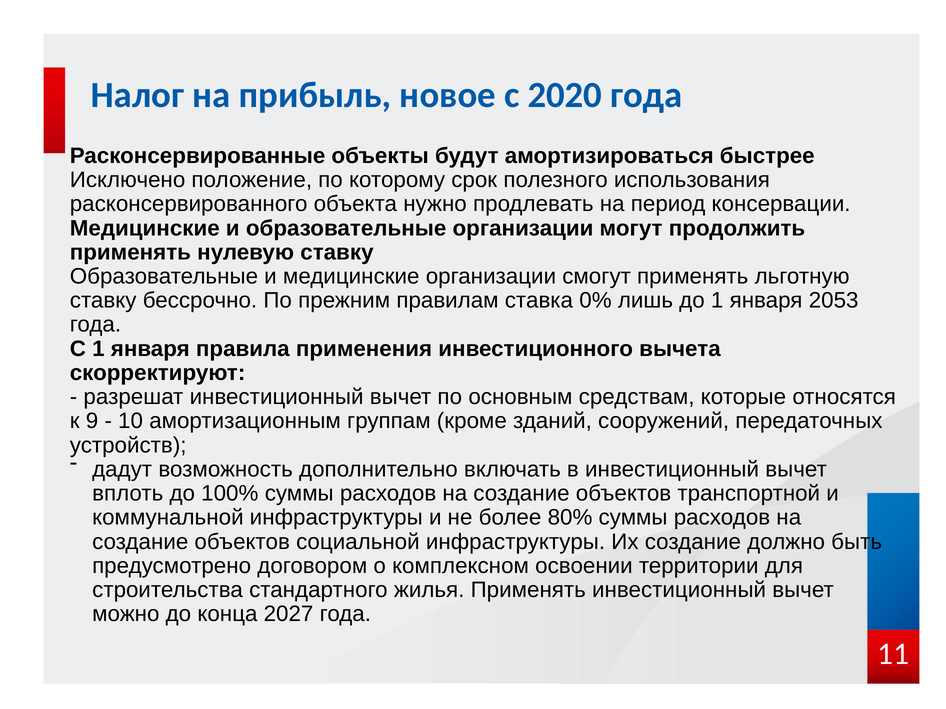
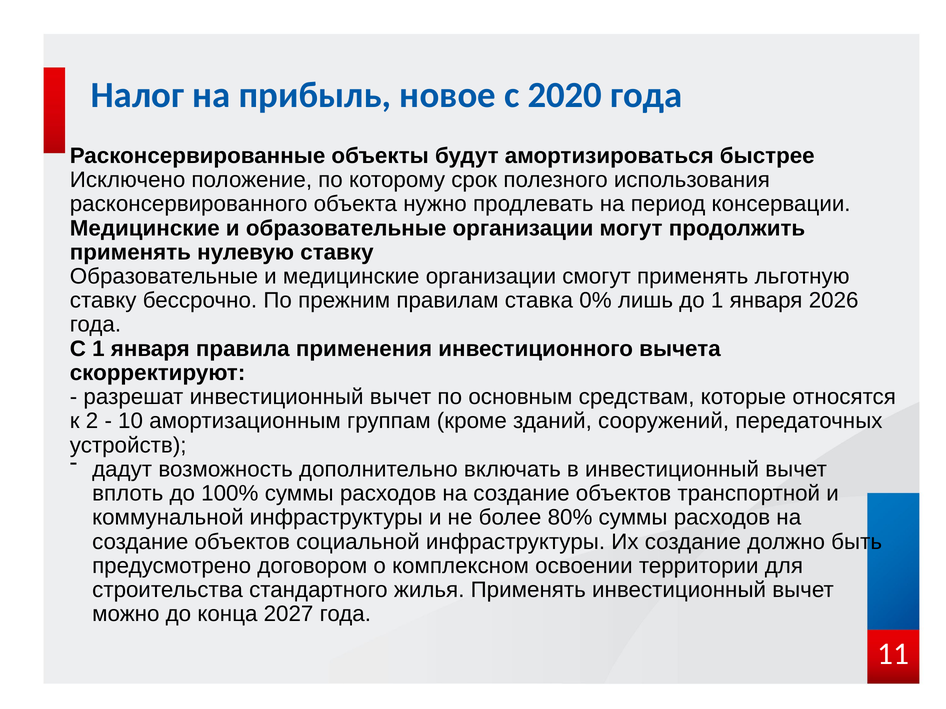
2053: 2053 -> 2026
9: 9 -> 2
